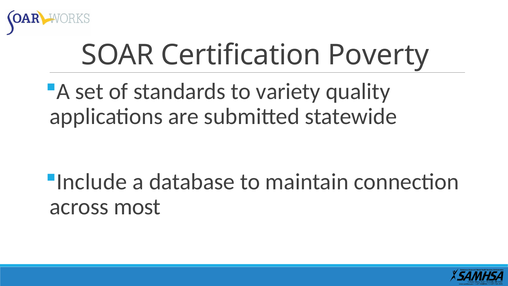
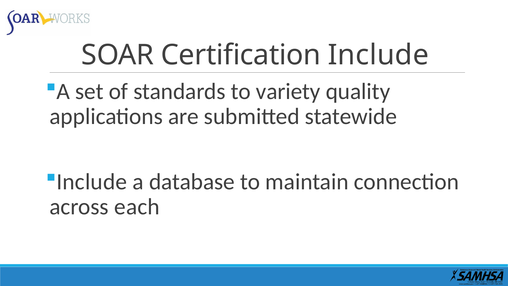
Certification Poverty: Poverty -> Include
most: most -> each
